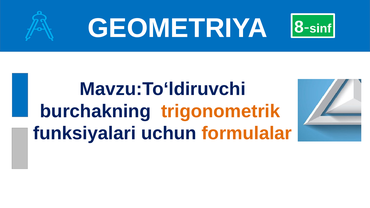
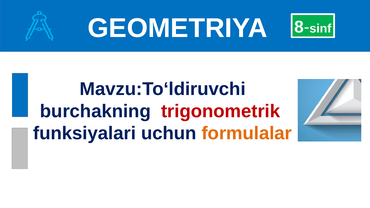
trigonometrik colour: orange -> red
